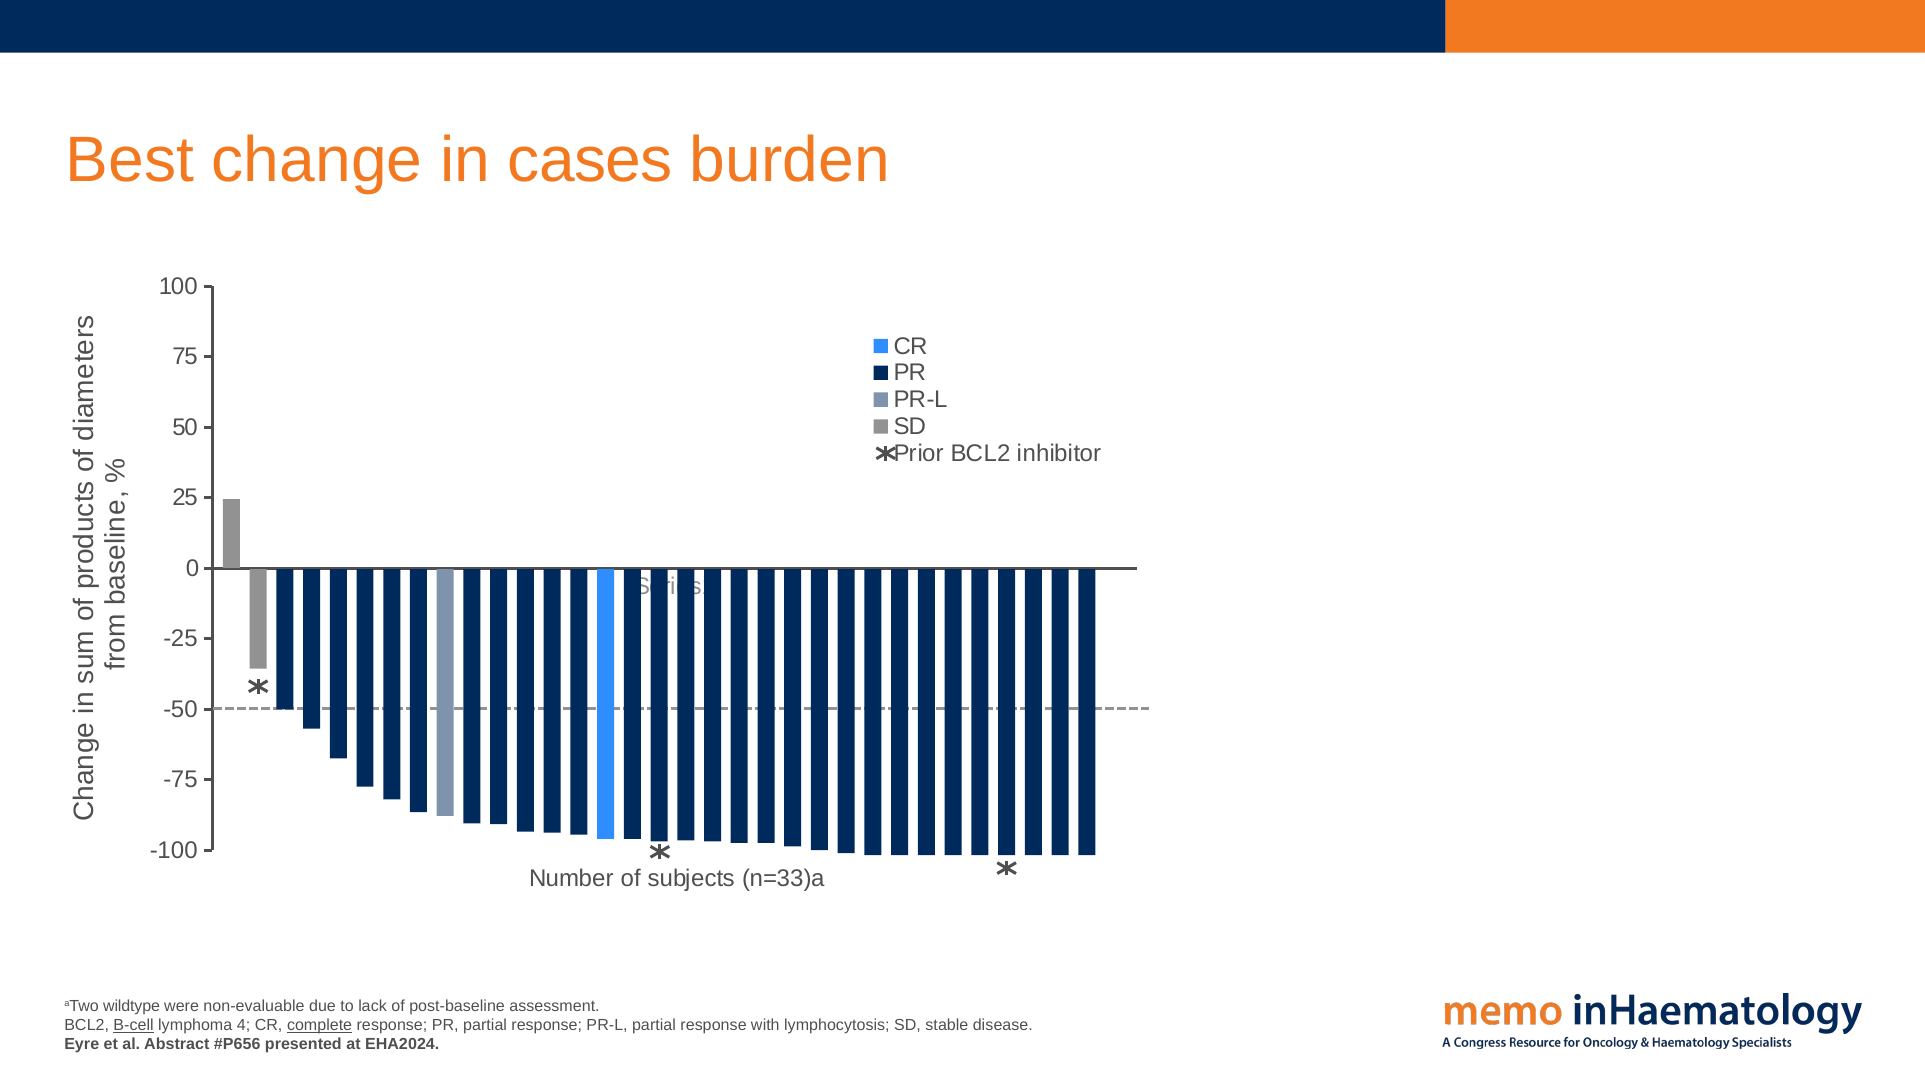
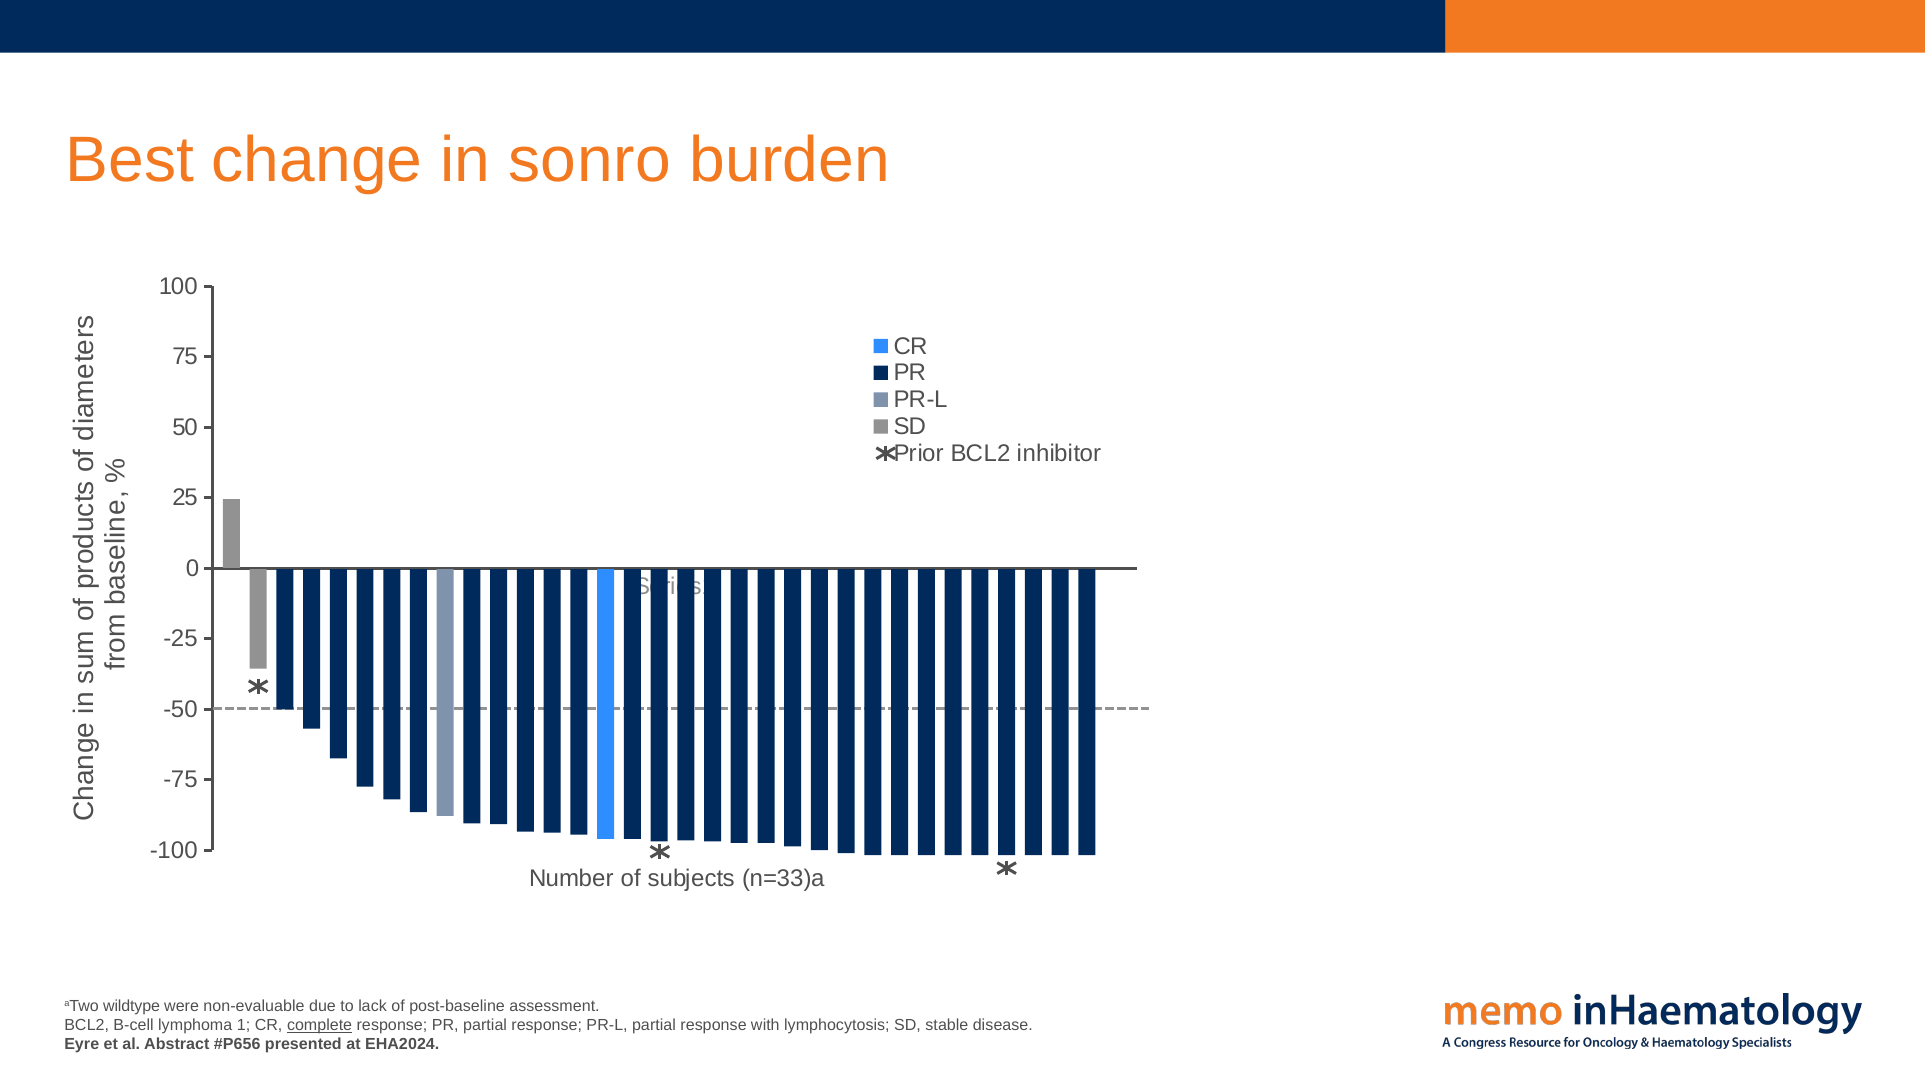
cases: cases -> sonro
B-cell underline: present -> none
4: 4 -> 1
